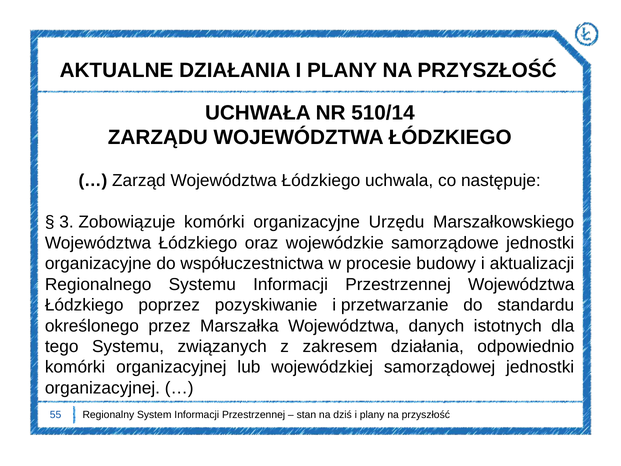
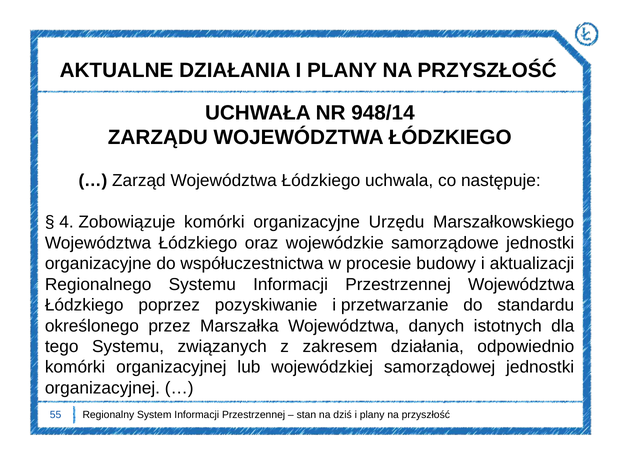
510/14: 510/14 -> 948/14
3: 3 -> 4
